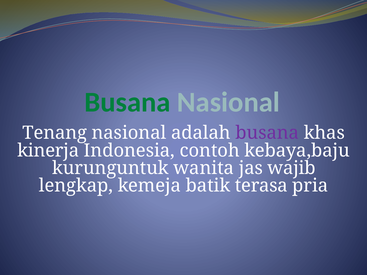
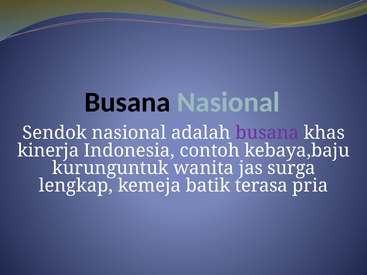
Busana at (127, 102) colour: green -> black
Tenang: Tenang -> Sendok
wajib: wajib -> surga
